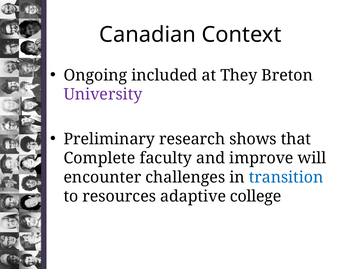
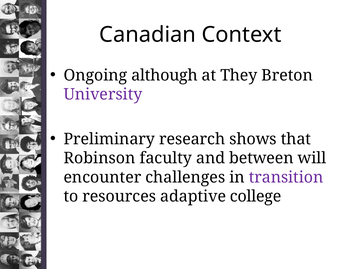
included: included -> although
Complete: Complete -> Robinson
improve: improve -> between
transition colour: blue -> purple
